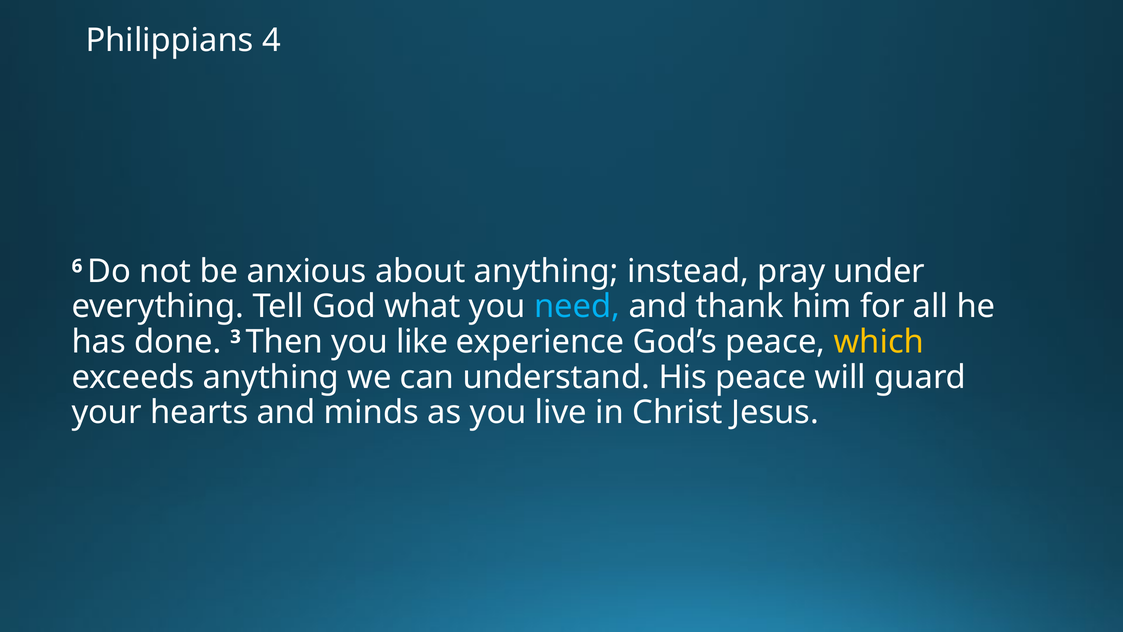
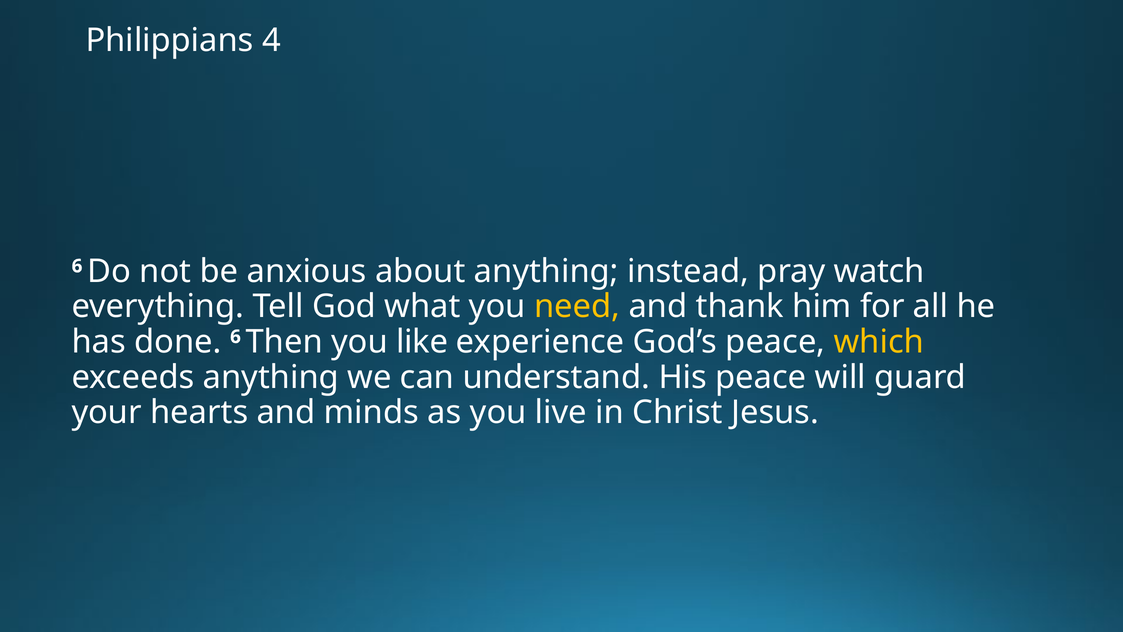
under: under -> watch
need colour: light blue -> yellow
done 3: 3 -> 6
